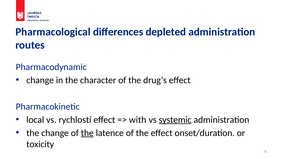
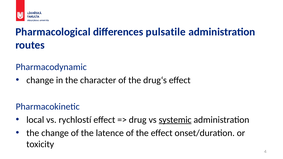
depleted: depleted -> pulsatile
with: with -> drug
the at (87, 133) underline: present -> none
